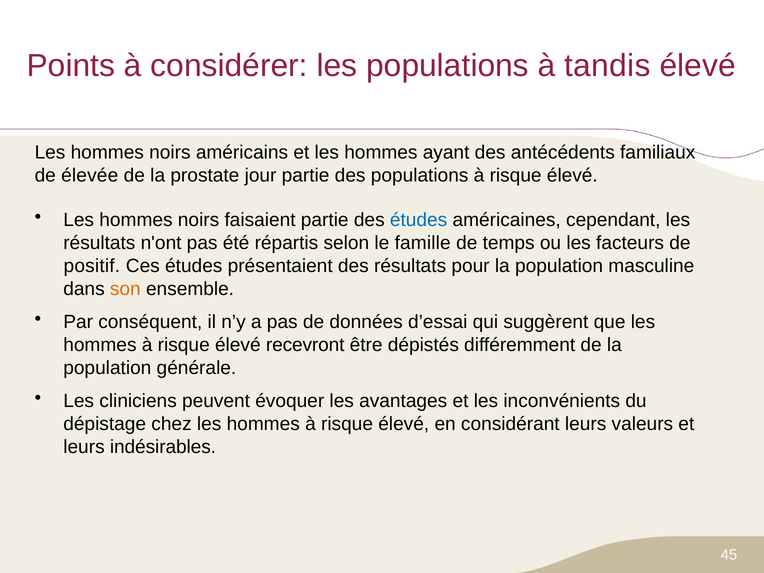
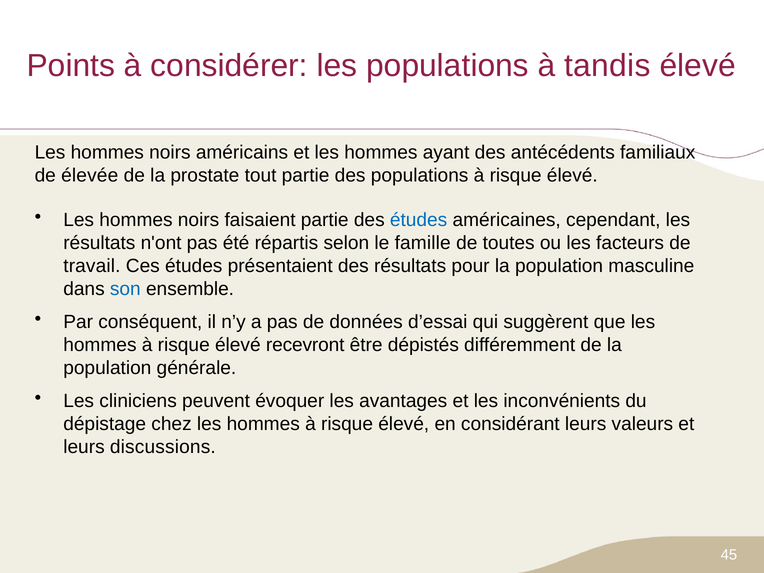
jour: jour -> tout
temps: temps -> toutes
positif: positif -> travail
son colour: orange -> blue
indésirables: indésirables -> discussions
